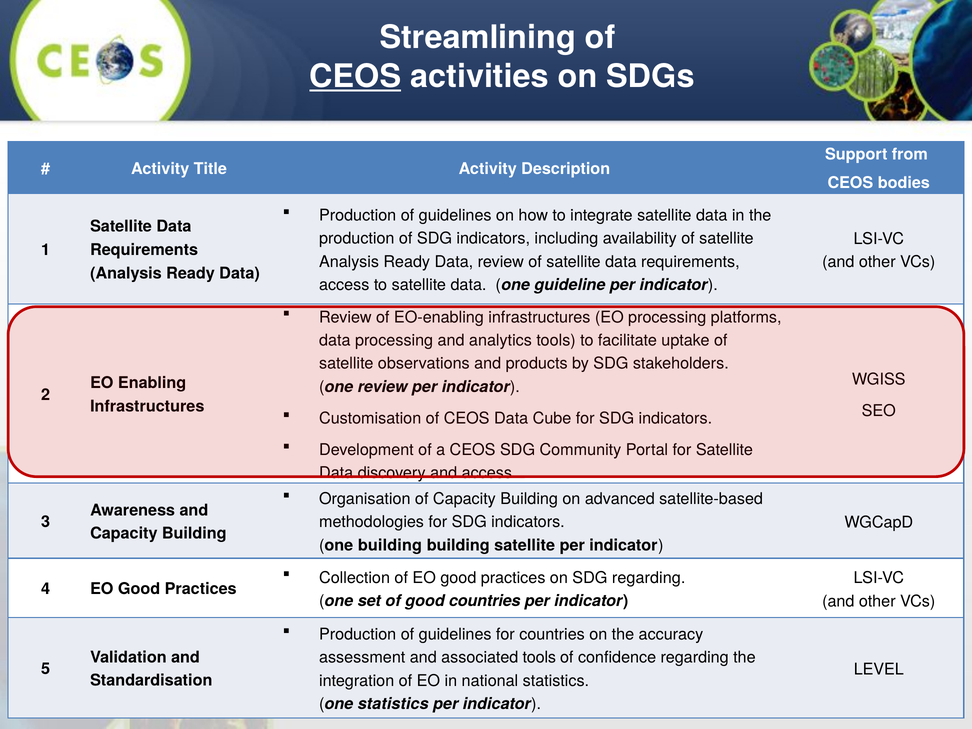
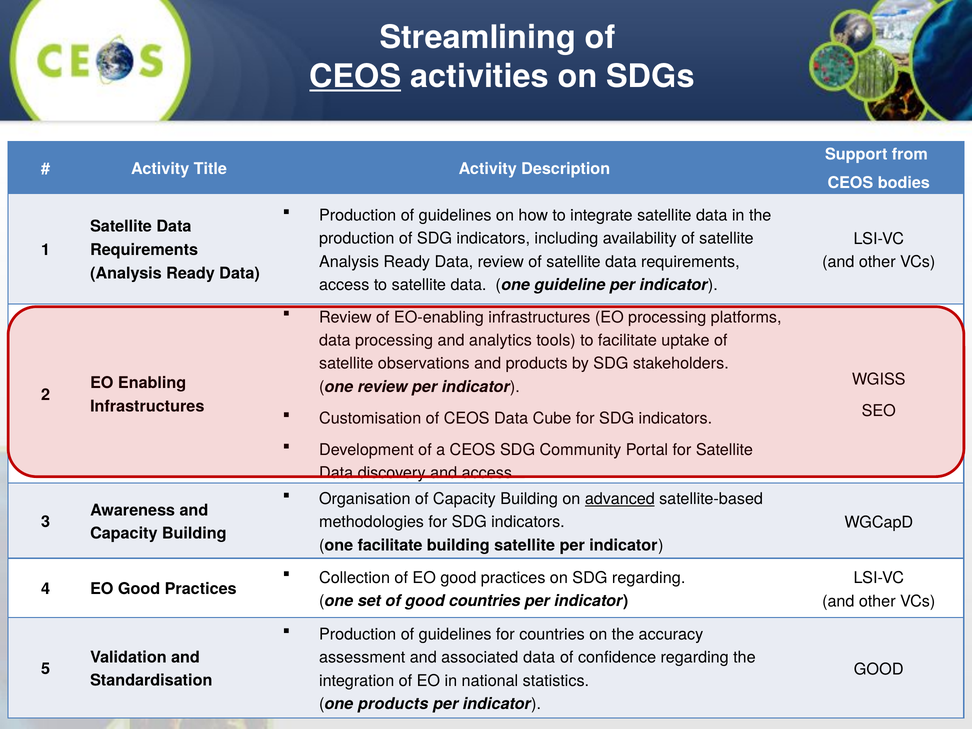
advanced underline: none -> present
one building: building -> facilitate
associated tools: tools -> data
LEVEL at (879, 669): LEVEL -> GOOD
one statistics: statistics -> products
